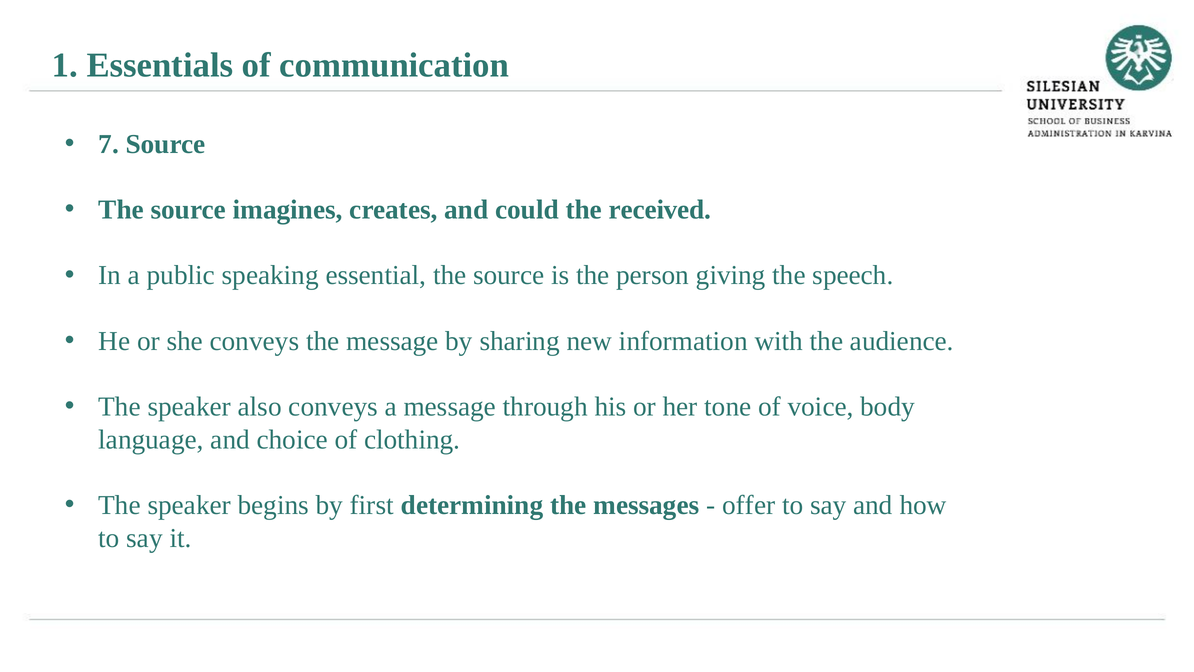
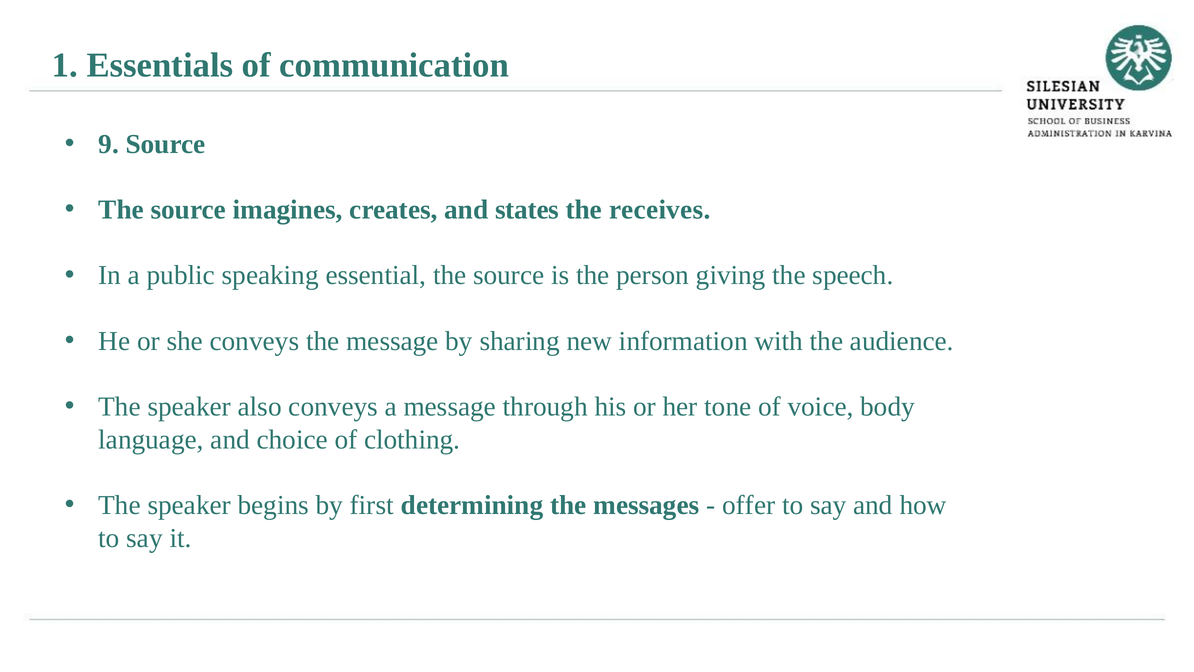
7: 7 -> 9
could: could -> states
received: received -> receives
